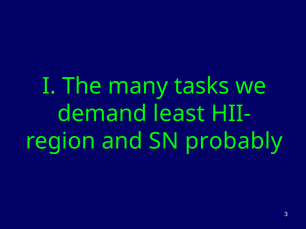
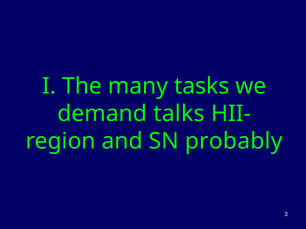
least: least -> talks
